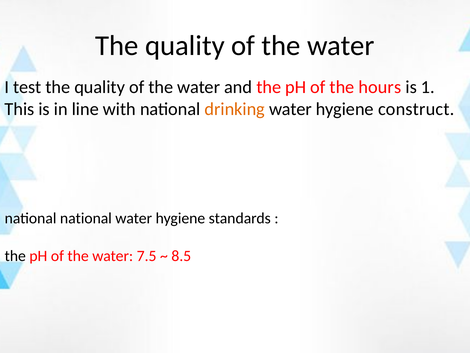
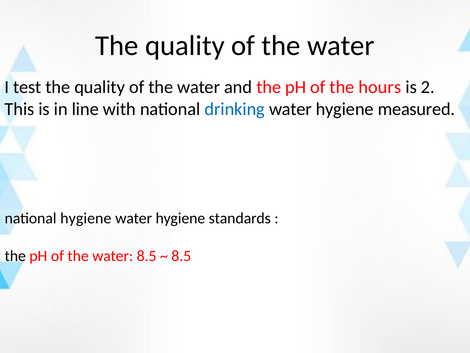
1: 1 -> 2
drinking colour: orange -> blue
construct: construct -> measured
national national: national -> hygiene
water 7.5: 7.5 -> 8.5
